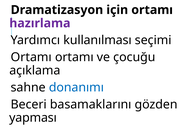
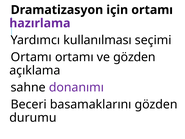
ve çocuğu: çocuğu -> gözden
donanımı colour: blue -> purple
yapması: yapması -> durumu
